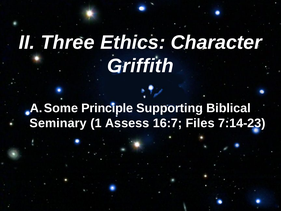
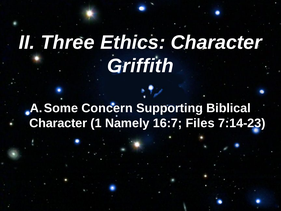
Principle: Principle -> Concern
Seminary at (58, 123): Seminary -> Character
Assess: Assess -> Namely
